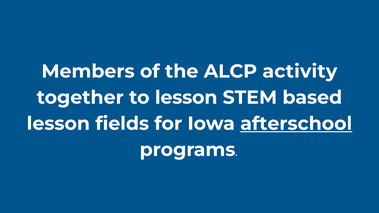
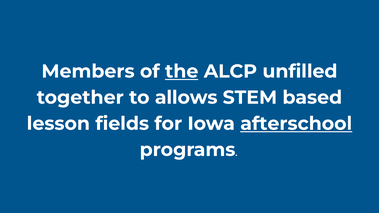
the underline: none -> present
activity: activity -> unfilled
to lesson: lesson -> allows
